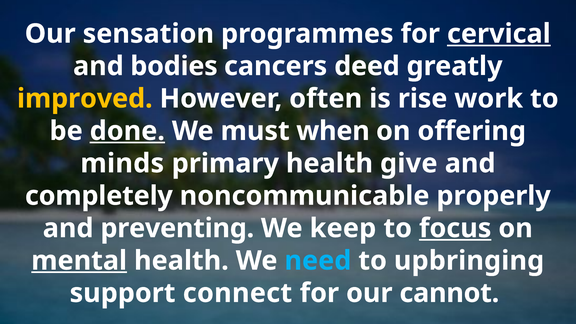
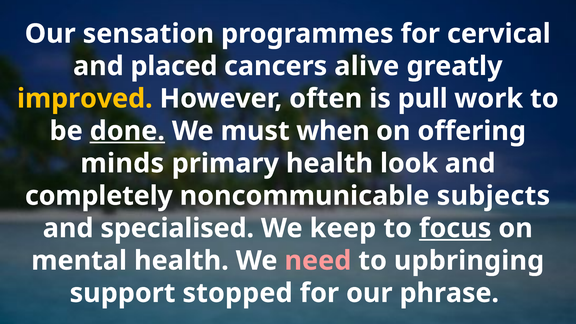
cervical underline: present -> none
bodies: bodies -> placed
deed: deed -> alive
rise: rise -> pull
give: give -> look
properly: properly -> subjects
preventing: preventing -> specialised
mental underline: present -> none
need colour: light blue -> pink
connect: connect -> stopped
cannot: cannot -> phrase
